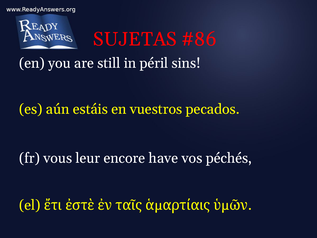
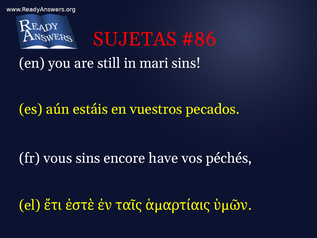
péril: péril -> mari
vous leur: leur -> sins
